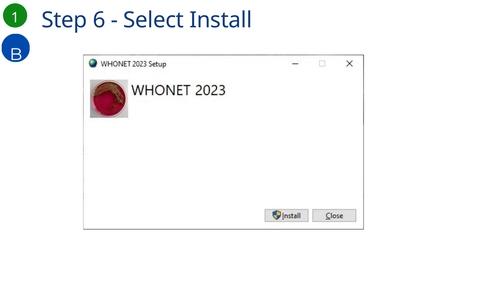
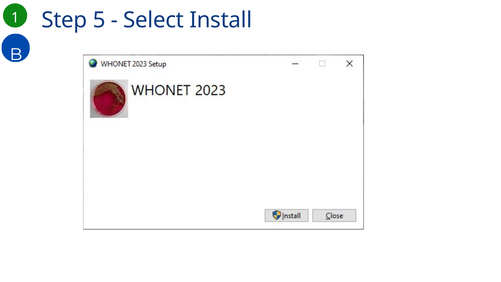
6: 6 -> 5
